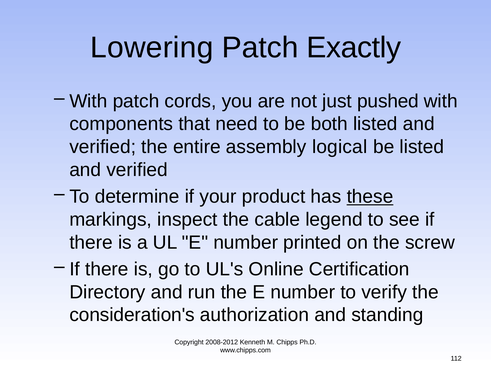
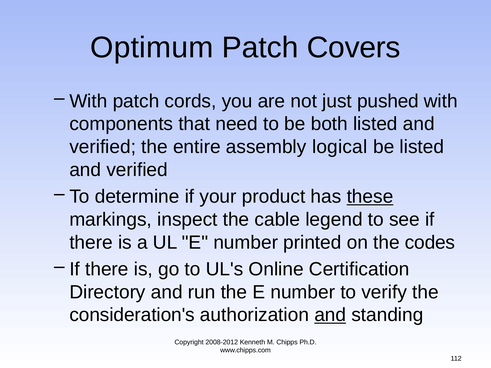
Lowering: Lowering -> Optimum
Exactly: Exactly -> Covers
screw: screw -> codes
and at (330, 315) underline: none -> present
